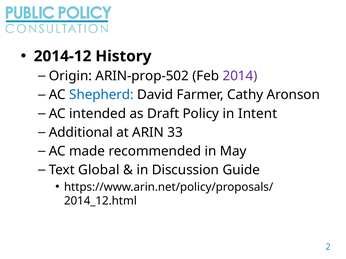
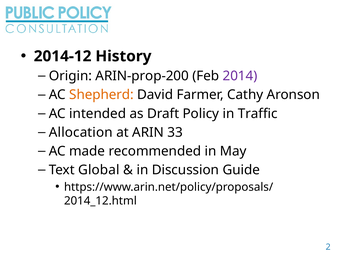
ARIN-prop-502: ARIN-prop-502 -> ARIN-prop-200
Shepherd colour: blue -> orange
Intent: Intent -> Traffic
Additional: Additional -> Allocation
